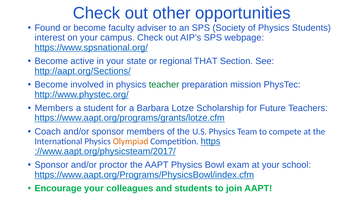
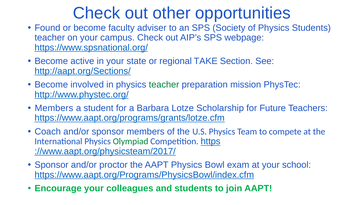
interest at (50, 38): interest -> teacher
THAT: THAT -> TAKE
Olympiad colour: orange -> green
